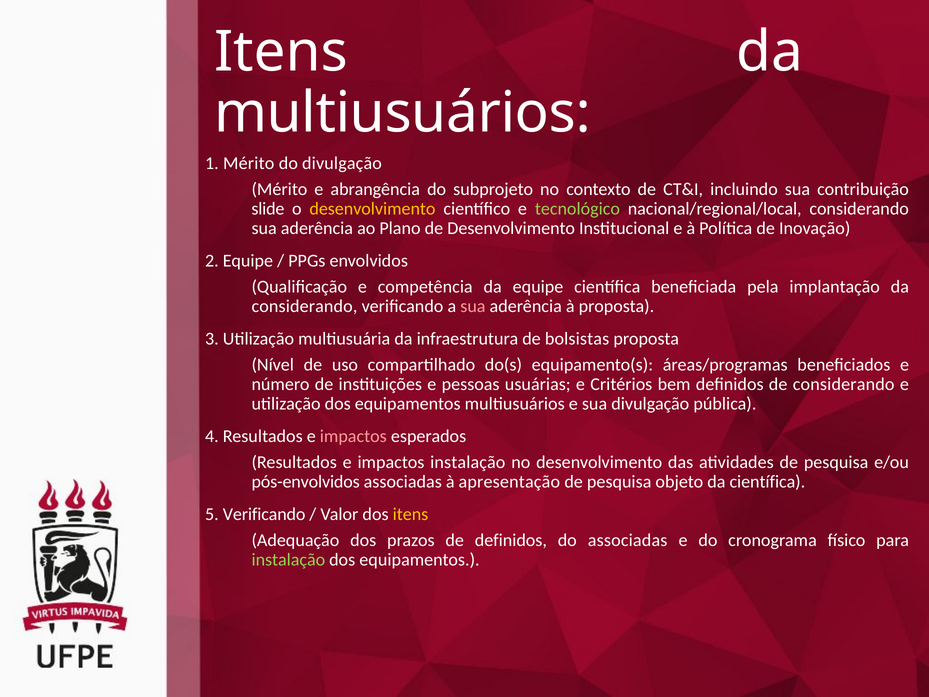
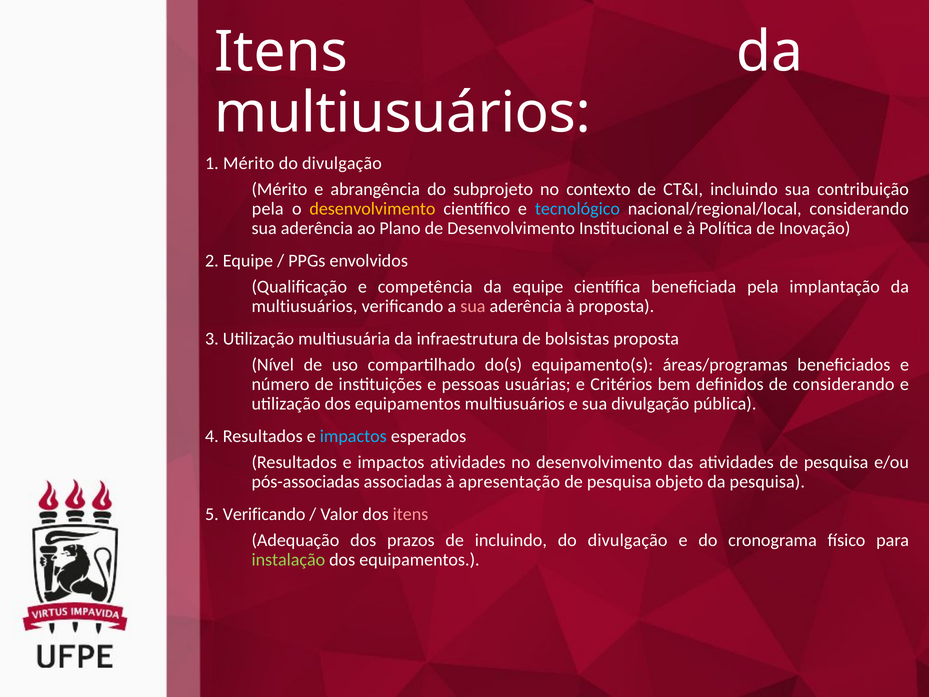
slide at (268, 209): slide -> pela
tecnológico colour: light green -> light blue
considerando at (304, 306): considerando -> multiusuários
impactos at (353, 436) colour: pink -> light blue
impactos instalação: instalação -> atividades
pós-envolvidos: pós-envolvidos -> pós-associadas
da científica: científica -> pesquisa
itens at (410, 514) colour: yellow -> pink
de definidos: definidos -> incluindo
associadas at (628, 540): associadas -> divulgação
